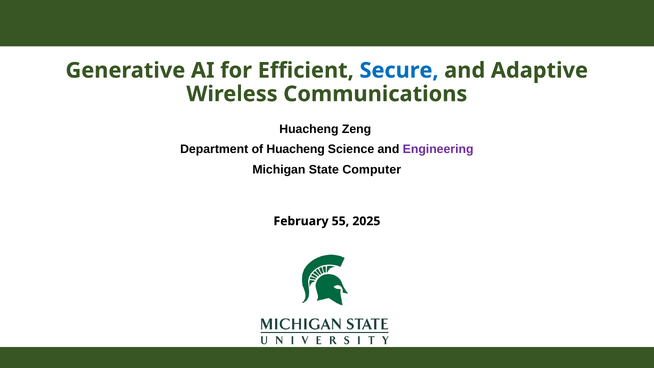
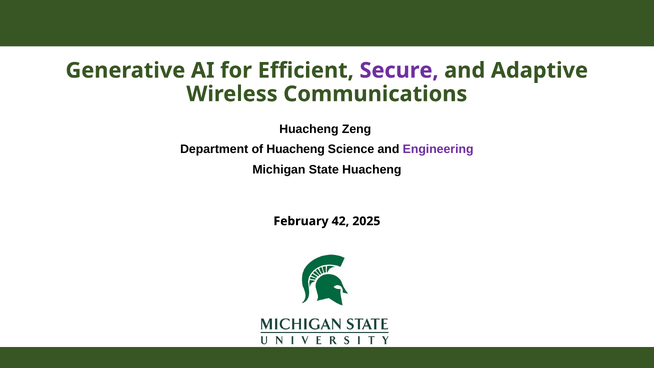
Secure colour: blue -> purple
State Computer: Computer -> Huacheng
55: 55 -> 42
